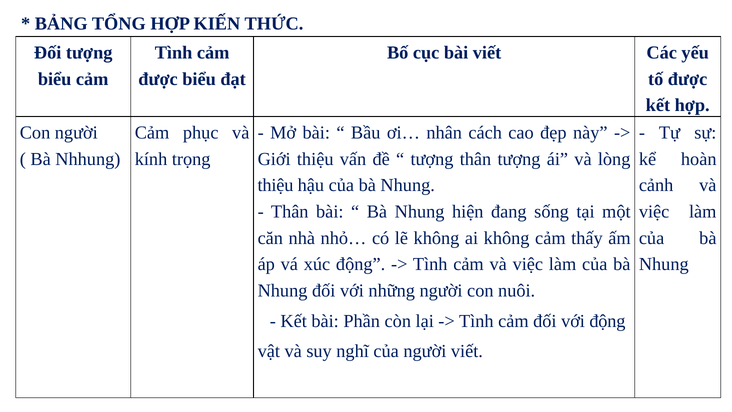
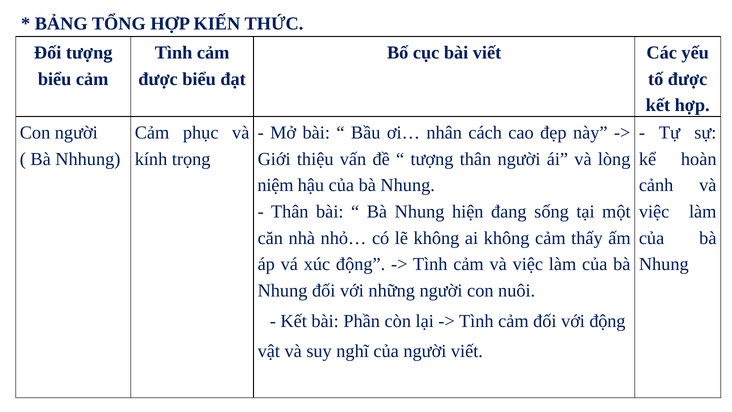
thân tượng: tượng -> người
thiệu at (275, 185): thiệu -> niệm
